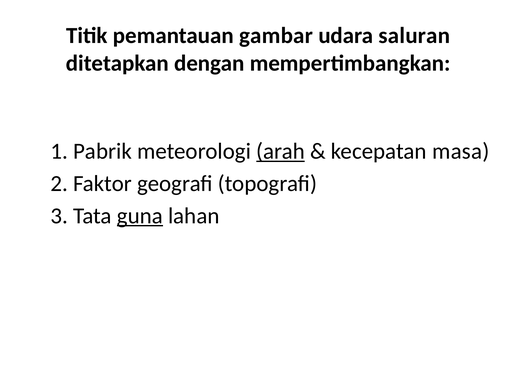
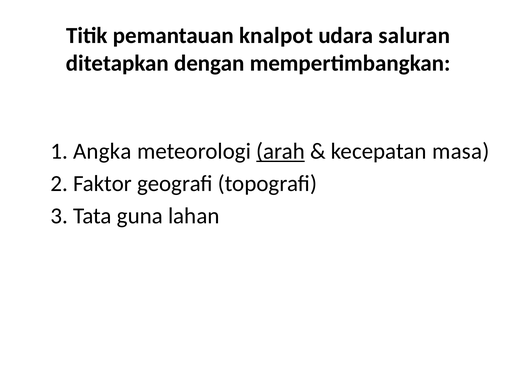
gambar: gambar -> knalpot
Pabrik: Pabrik -> Angka
guna underline: present -> none
